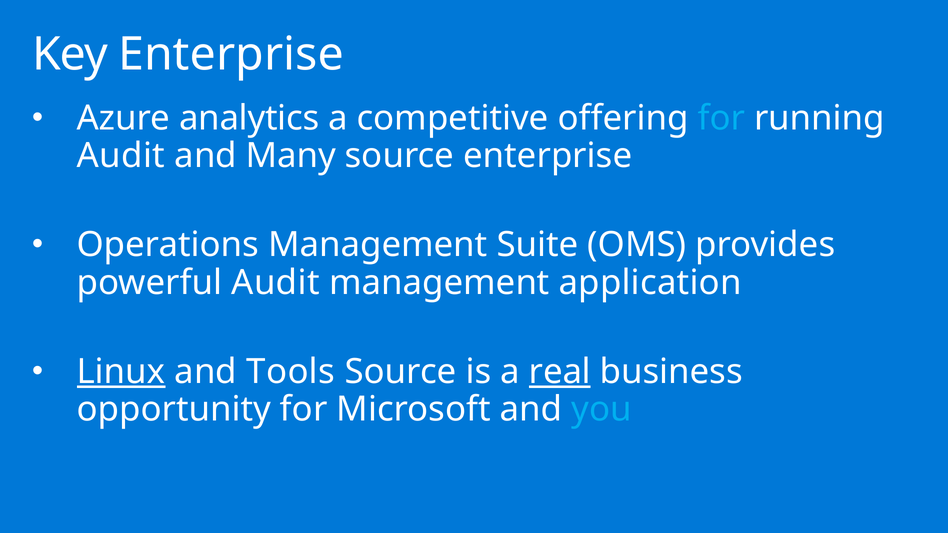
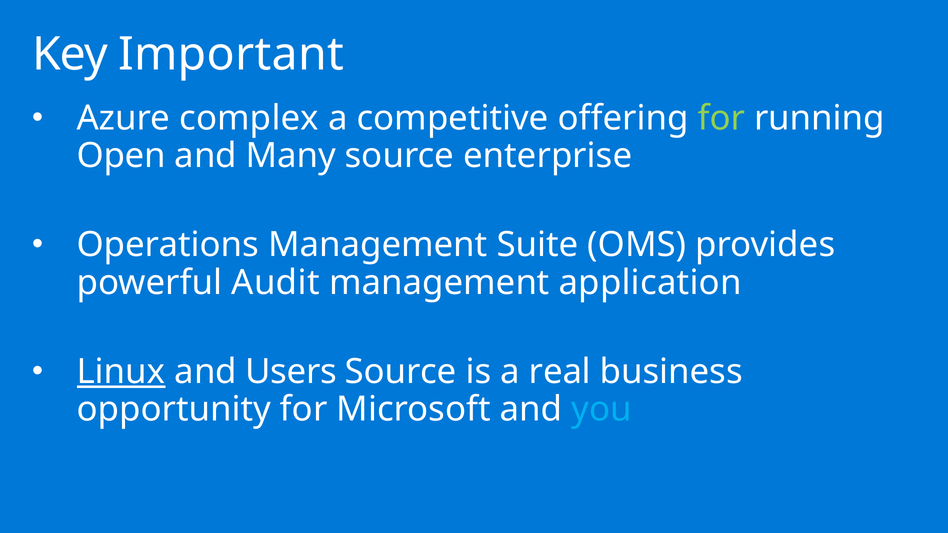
Key Enterprise: Enterprise -> Important
analytics: analytics -> complex
for at (721, 118) colour: light blue -> light green
Audit at (121, 156): Audit -> Open
Tools: Tools -> Users
real underline: present -> none
